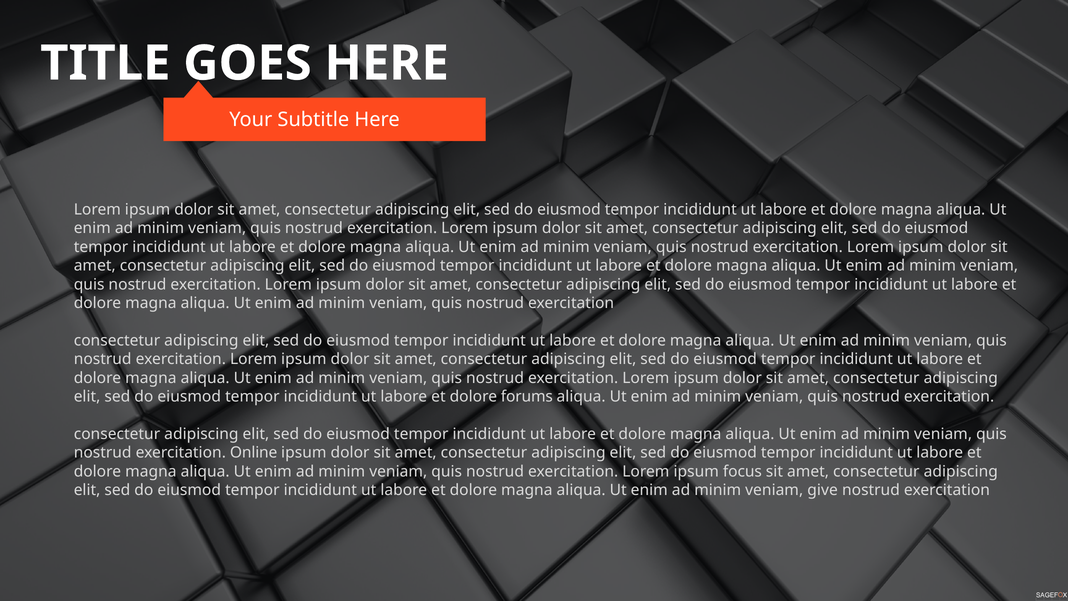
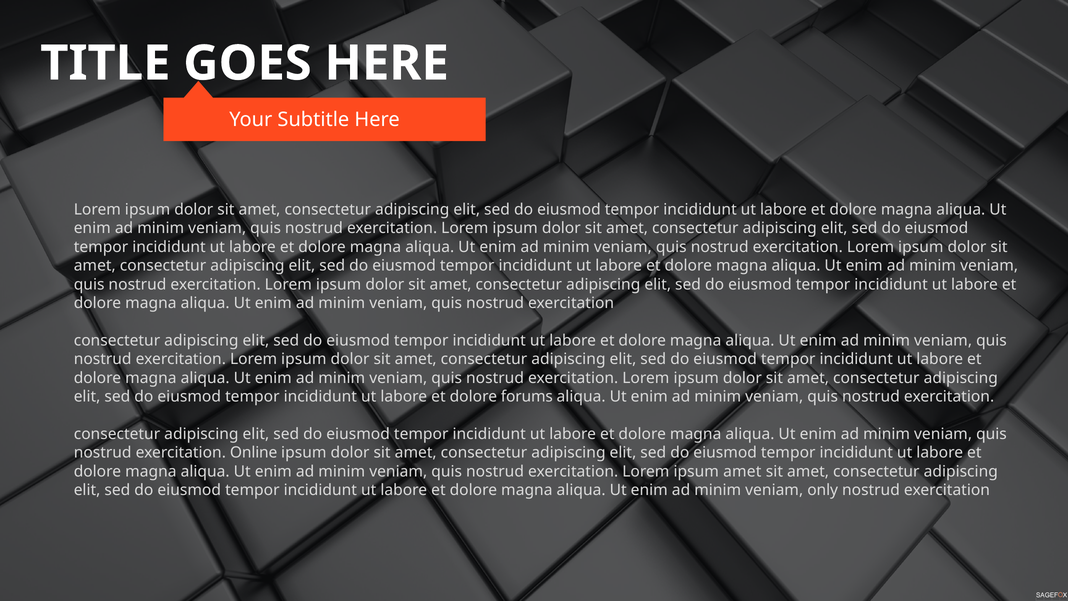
ipsum focus: focus -> amet
give: give -> only
